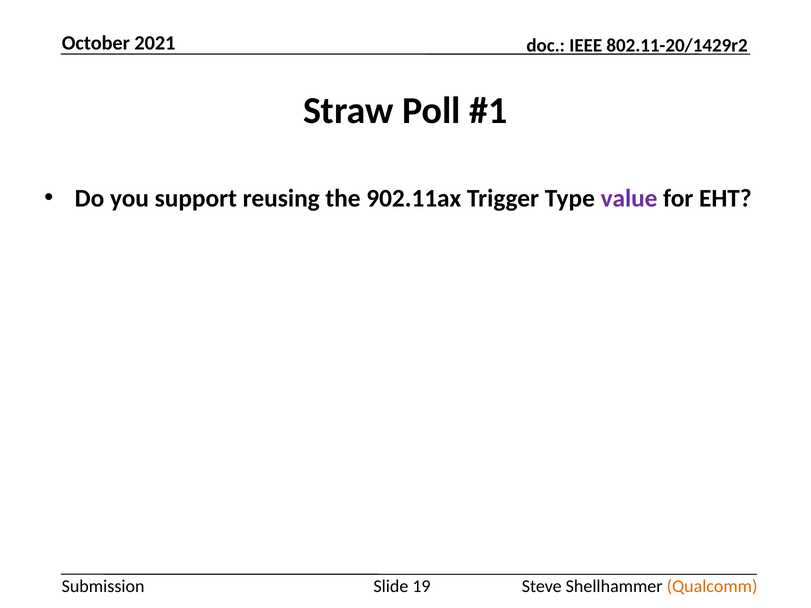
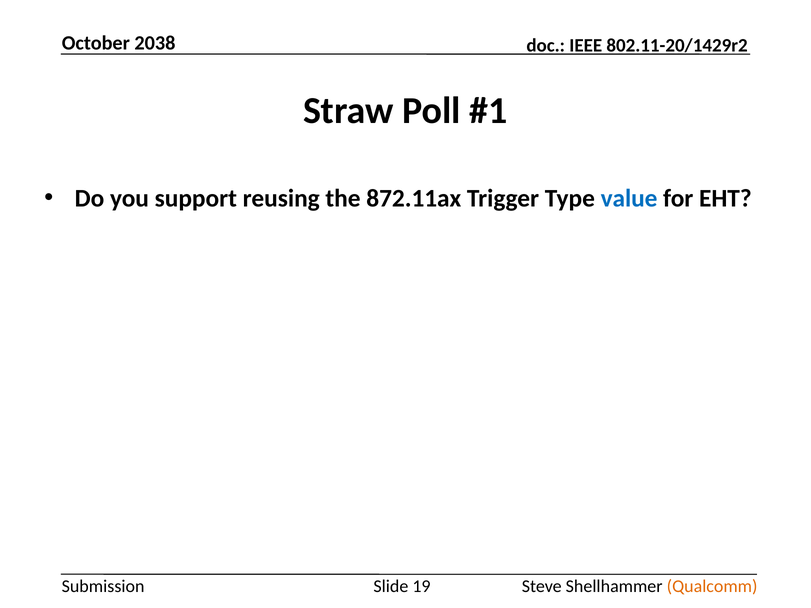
2021: 2021 -> 2038
902.11ax: 902.11ax -> 872.11ax
value colour: purple -> blue
